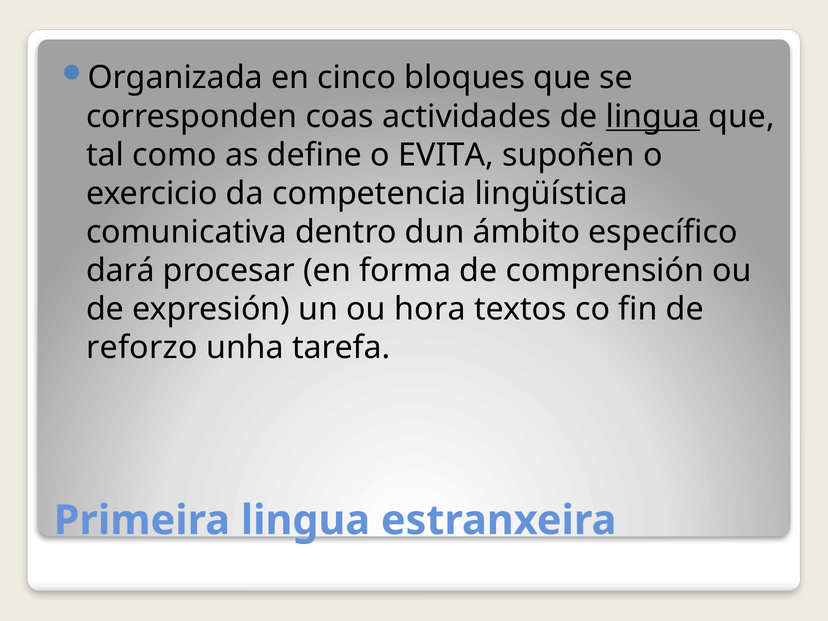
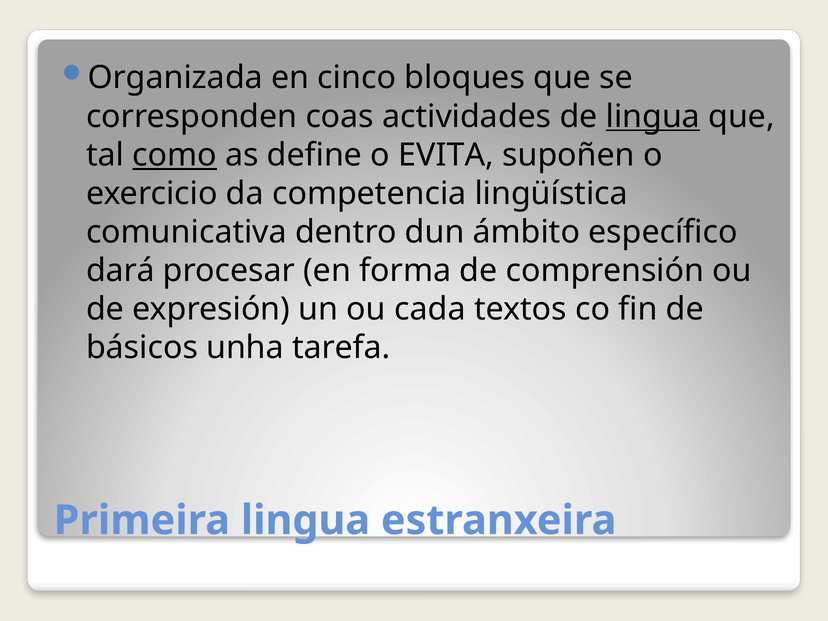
como underline: none -> present
hora: hora -> cada
reforzo: reforzo -> básicos
